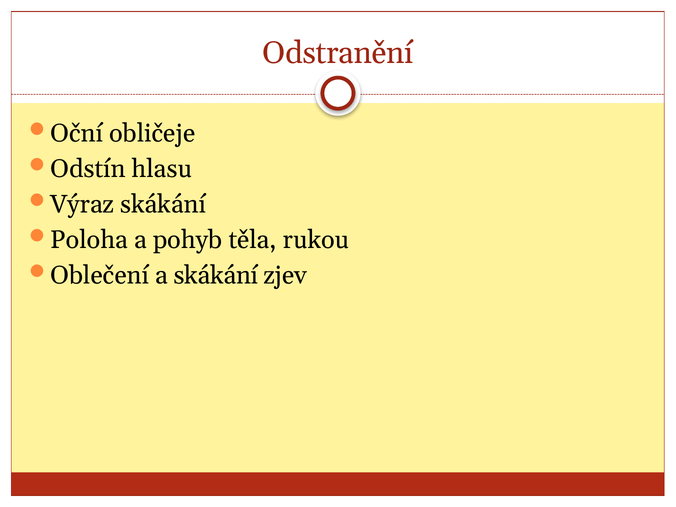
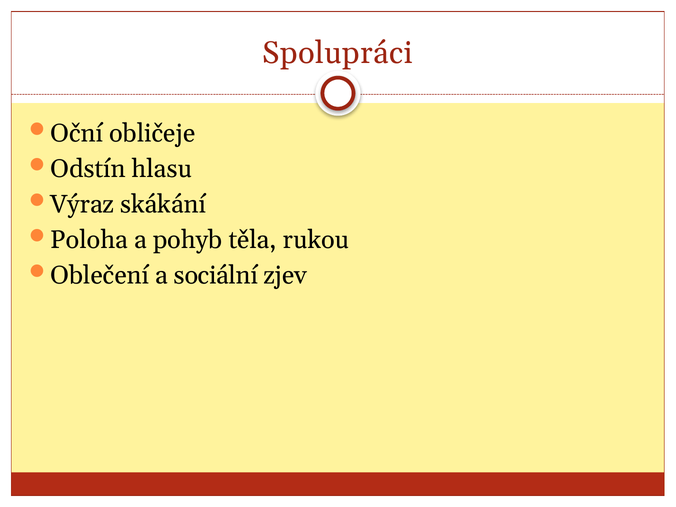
Odstranění: Odstranění -> Spolupráci
a skákání: skákání -> sociální
